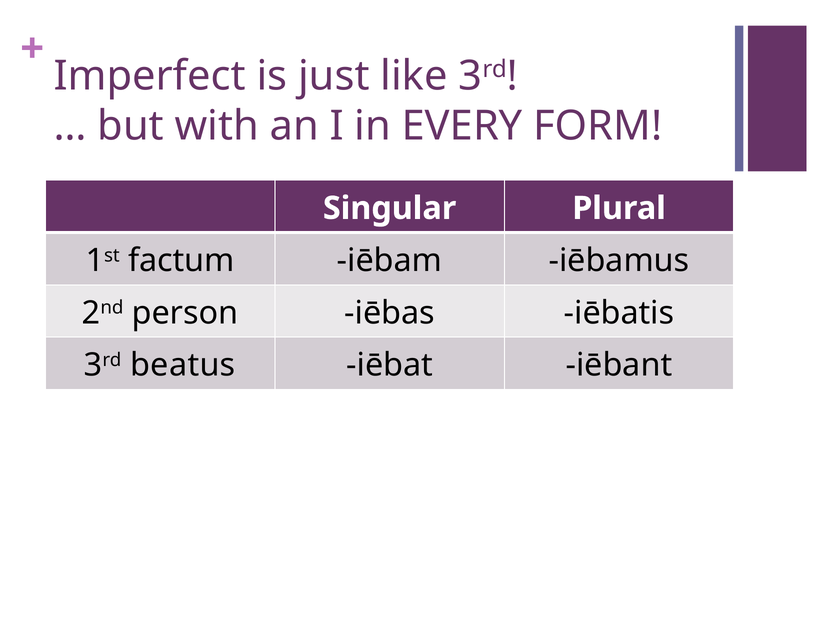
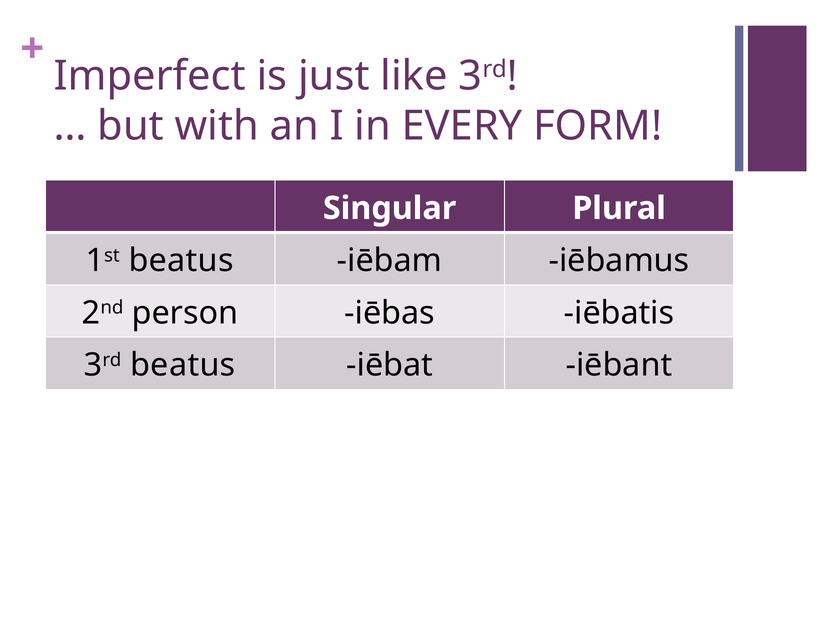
1st factum: factum -> beatus
